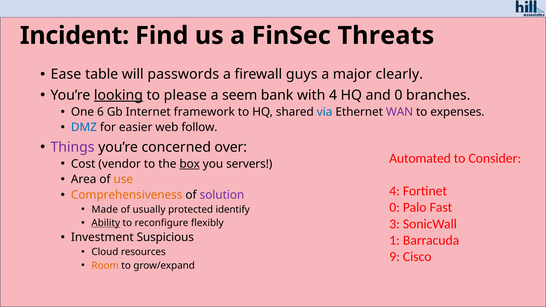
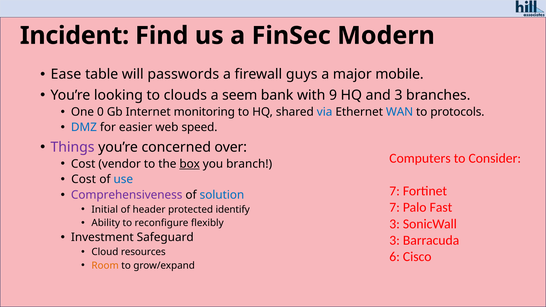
Threats: Threats -> Modern
clearly: clearly -> mobile
looking underline: present -> none
please: please -> clouds
with 4: 4 -> 9
and 0: 0 -> 3
6: 6 -> 0
framework: framework -> monitoring
WAN colour: purple -> blue
expenses: expenses -> protocols
follow: follow -> speed
Automated: Automated -> Computers
servers: servers -> branch
Area at (84, 179): Area -> Cost
use colour: orange -> blue
4 at (395, 191): 4 -> 7
Comprehensiveness colour: orange -> purple
solution colour: purple -> blue
0 at (395, 208): 0 -> 7
Made: Made -> Initial
usually: usually -> header
Ability underline: present -> none
Suspicious: Suspicious -> Safeguard
1 at (395, 240): 1 -> 3
9: 9 -> 6
